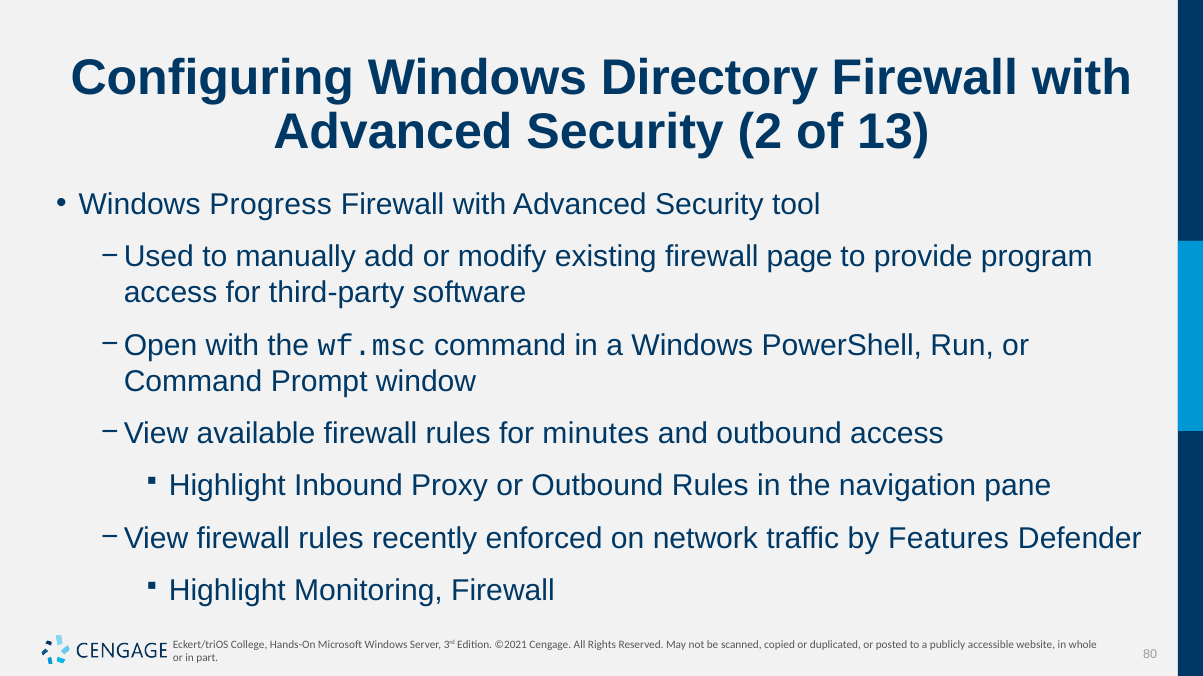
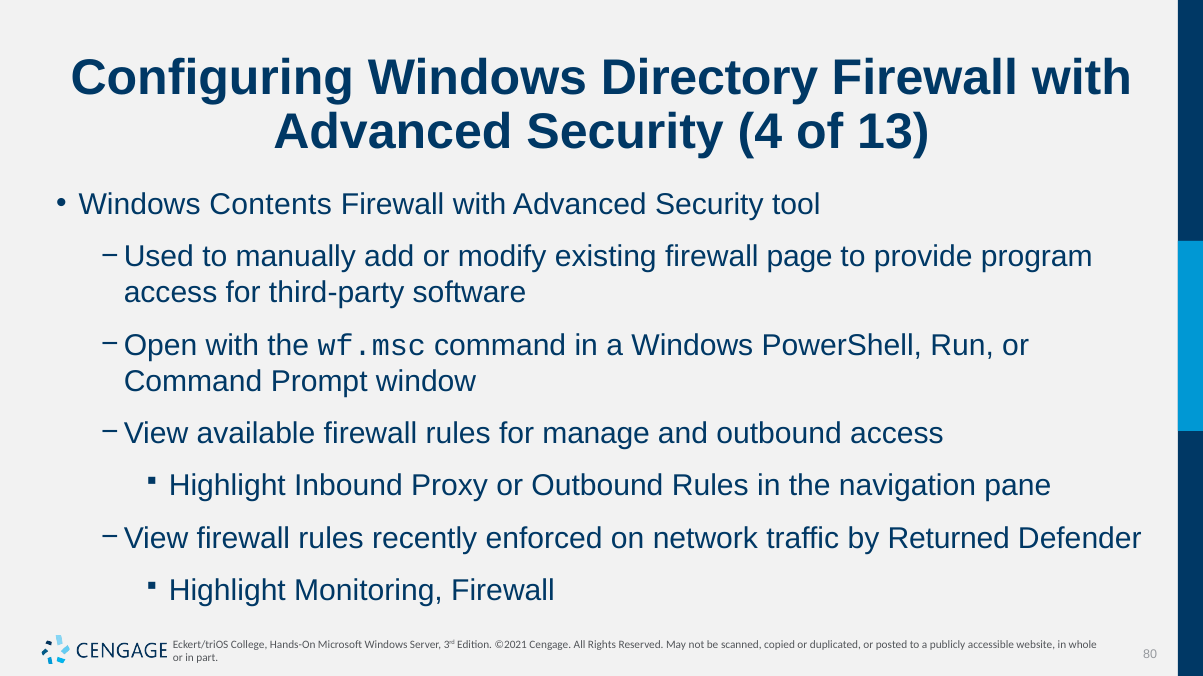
2: 2 -> 4
Progress: Progress -> Contents
minutes: minutes -> manage
Features: Features -> Returned
